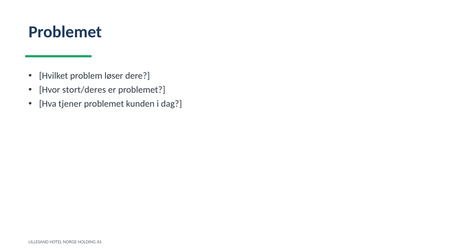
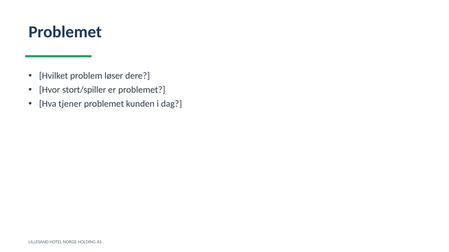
stort/deres: stort/deres -> stort/spiller
